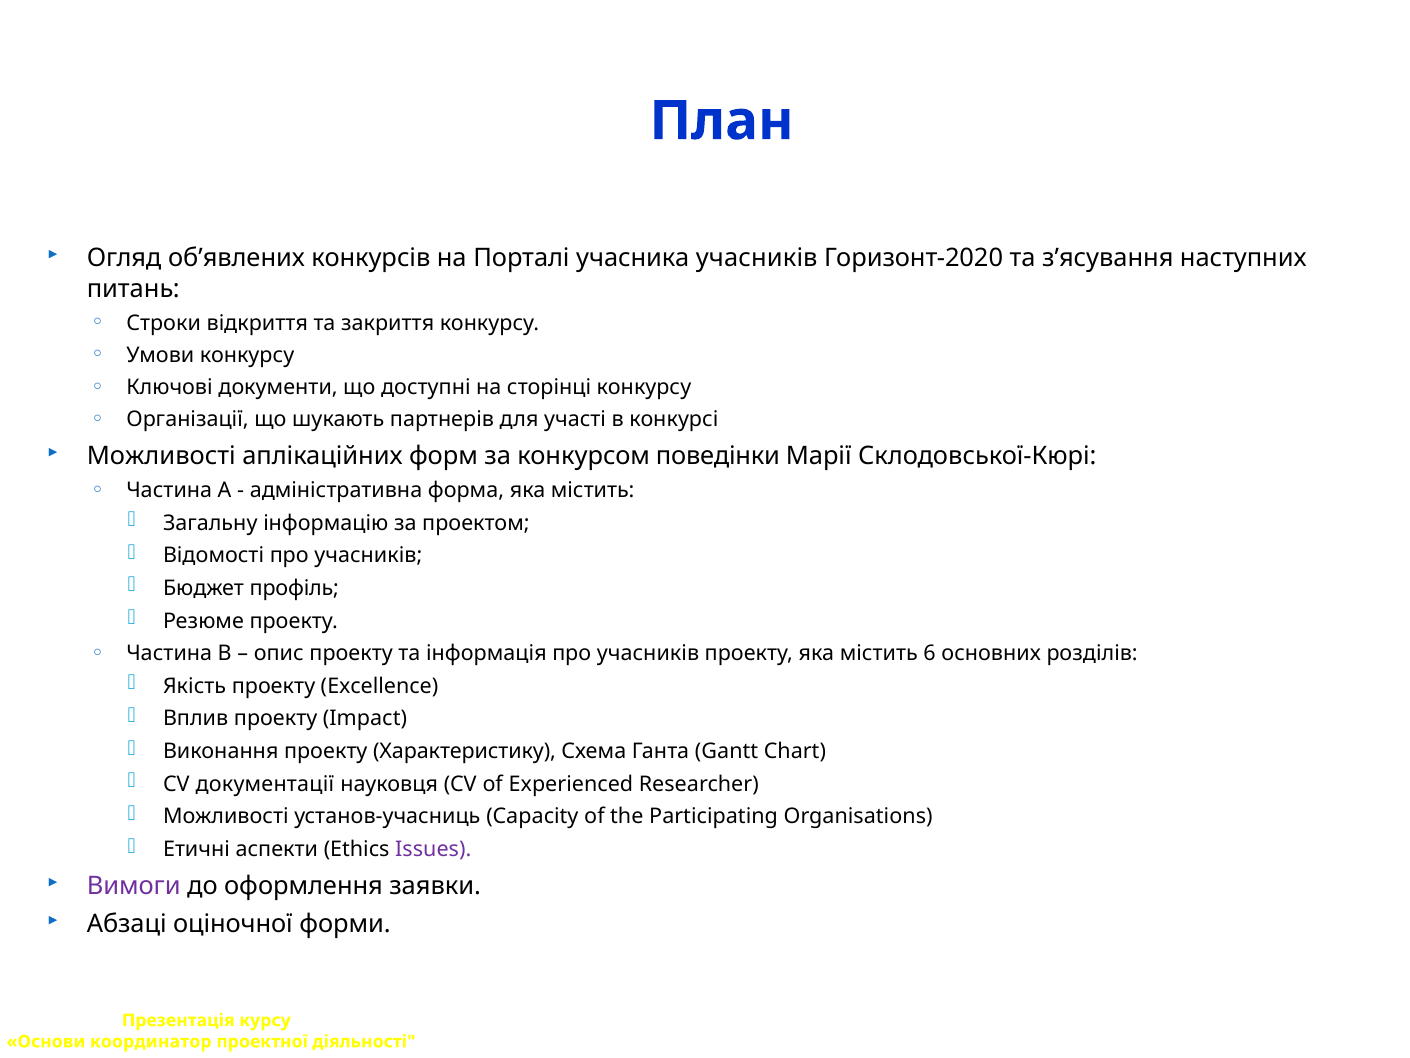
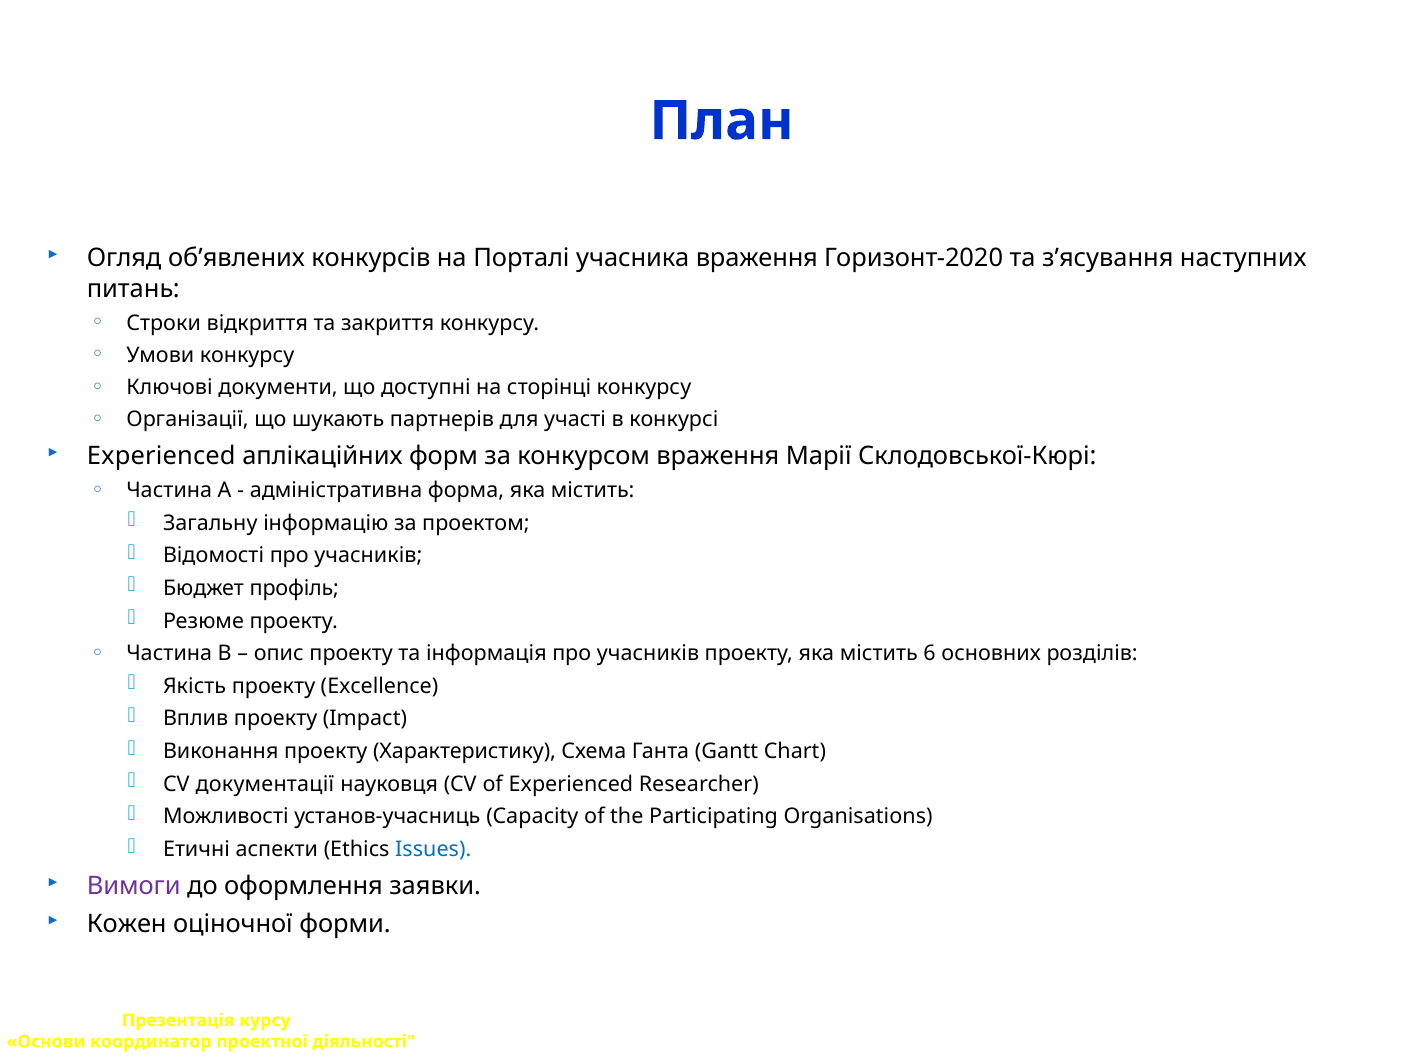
учасника учасників: учасників -> враження
Можливості at (161, 456): Можливості -> Experienced
конкурсом поведінки: поведінки -> враження
Issues colour: purple -> blue
Абзаці: Абзаці -> Кожен
